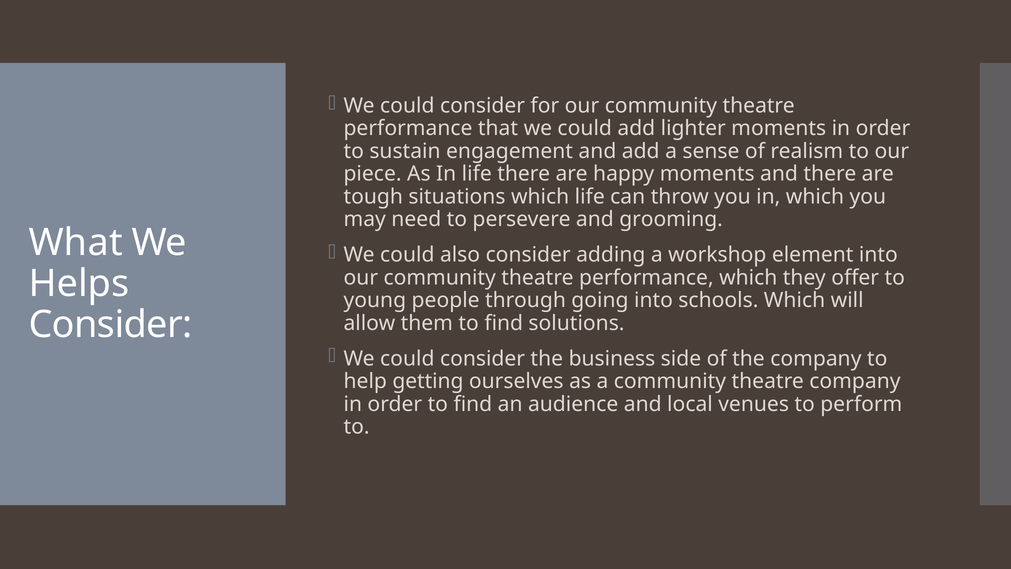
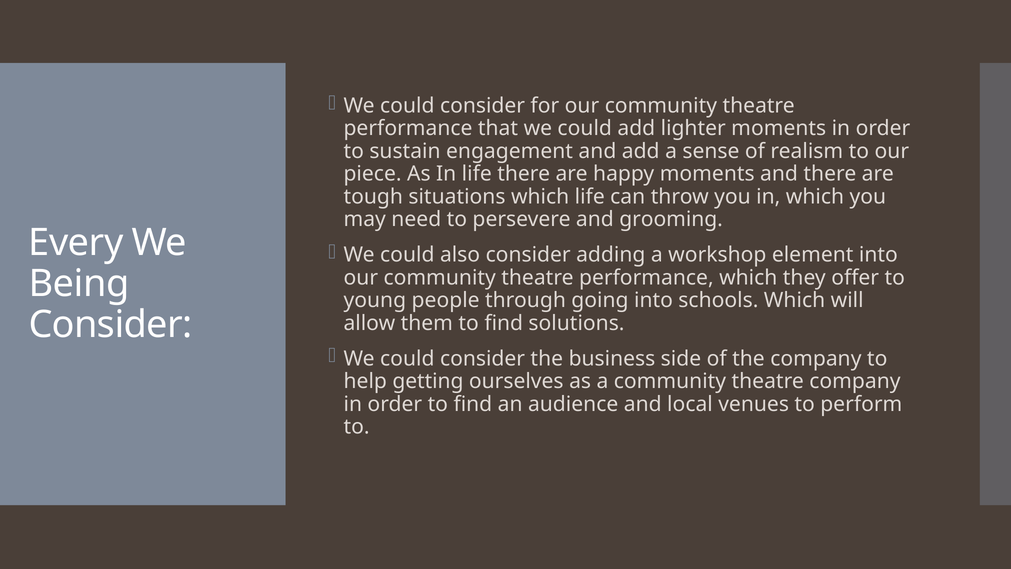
What: What -> Every
Helps: Helps -> Being
